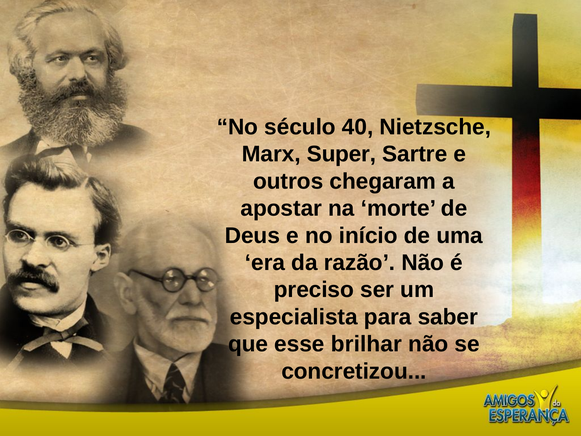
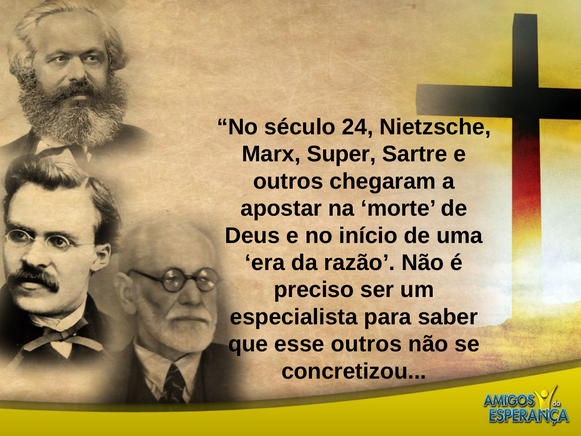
40: 40 -> 24
esse brilhar: brilhar -> outros
